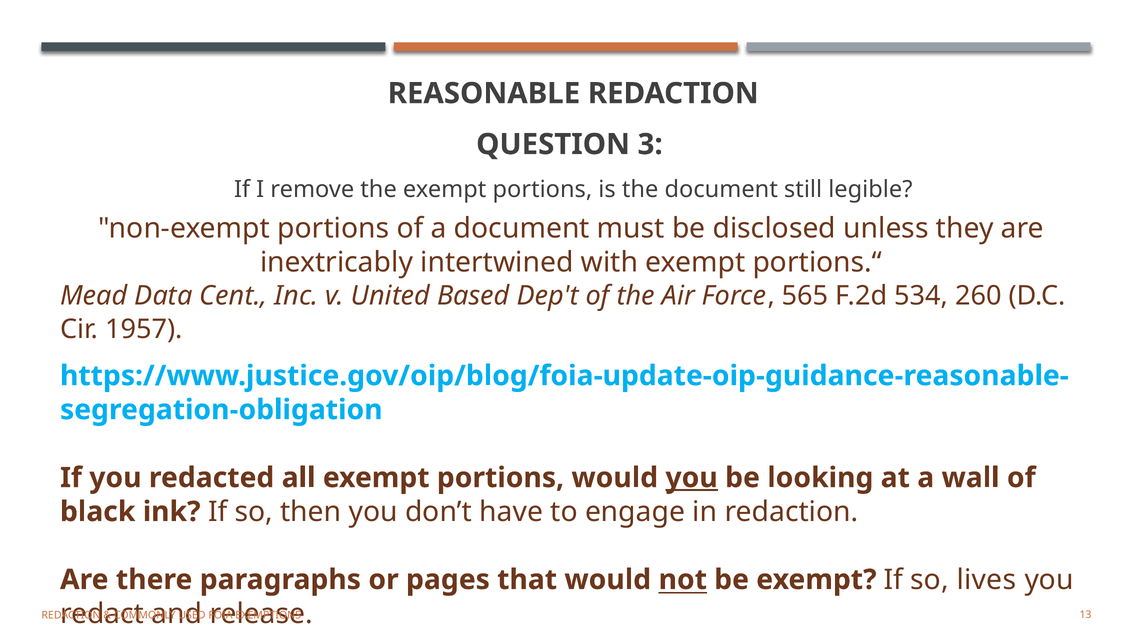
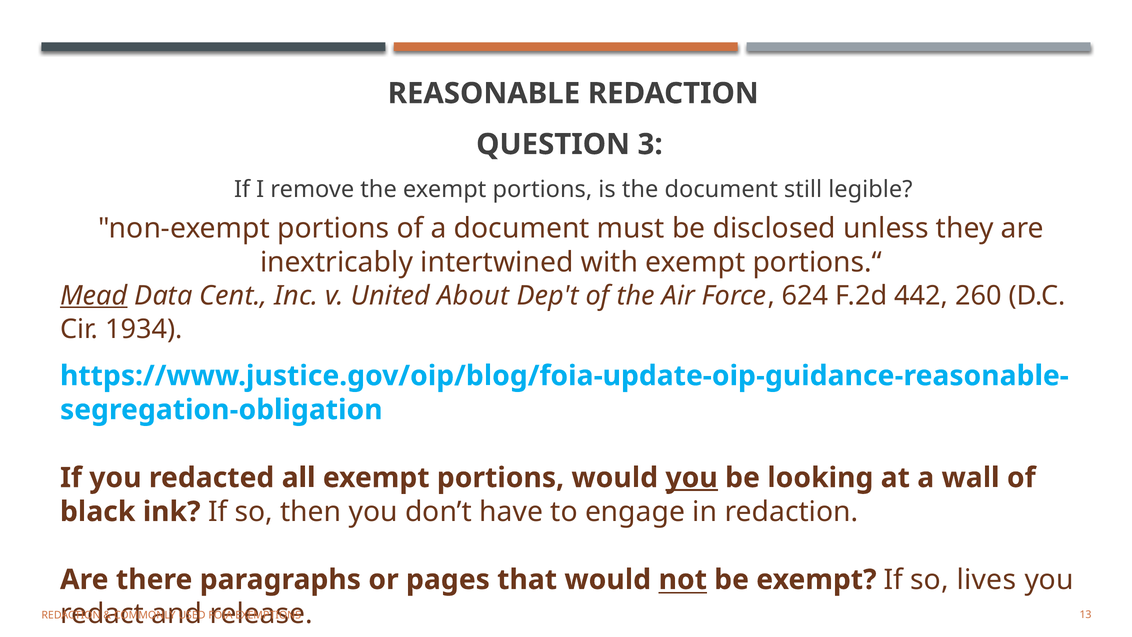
Mead underline: none -> present
Based: Based -> About
565: 565 -> 624
534: 534 -> 442
1957: 1957 -> 1934
